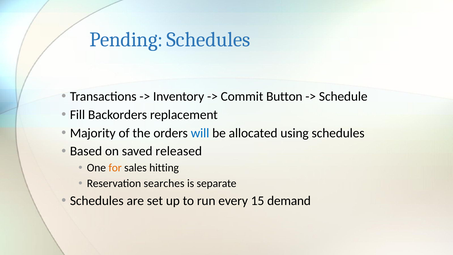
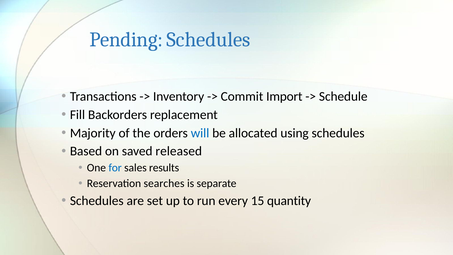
Button: Button -> Import
for colour: orange -> blue
hitting: hitting -> results
demand: demand -> quantity
